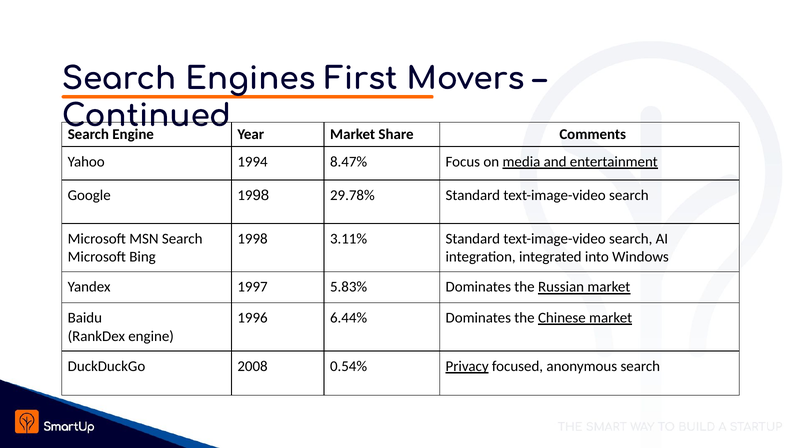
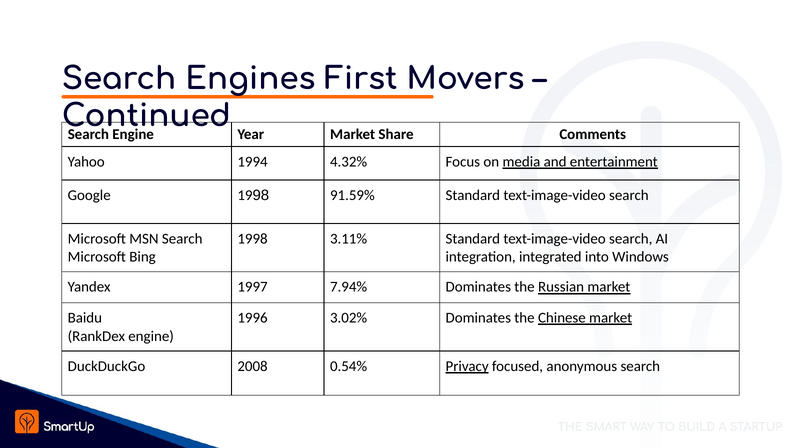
8.47%: 8.47% -> 4.32%
29.78%: 29.78% -> 91.59%
5.83%: 5.83% -> 7.94%
6.44%: 6.44% -> 3.02%
